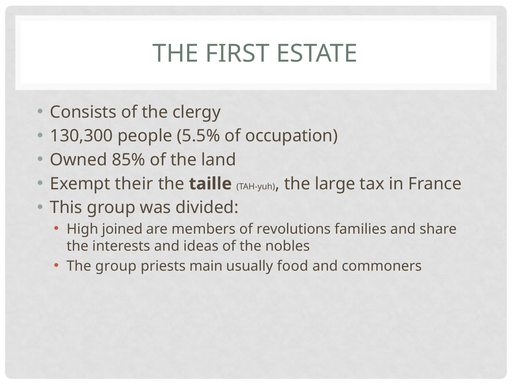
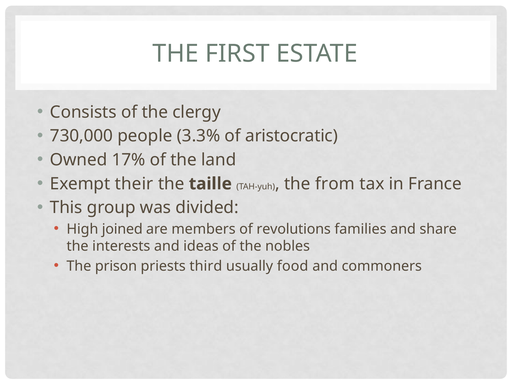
130,300: 130,300 -> 730,000
5.5%: 5.5% -> 3.3%
occupation: occupation -> aristocratic
85%: 85% -> 17%
large: large -> from
The group: group -> prison
main: main -> third
